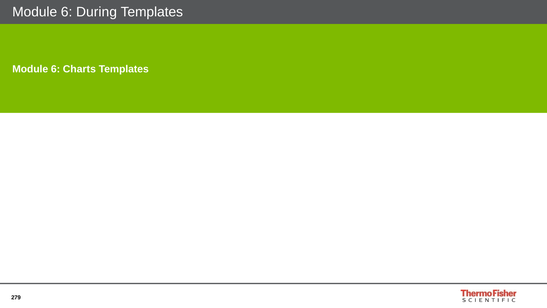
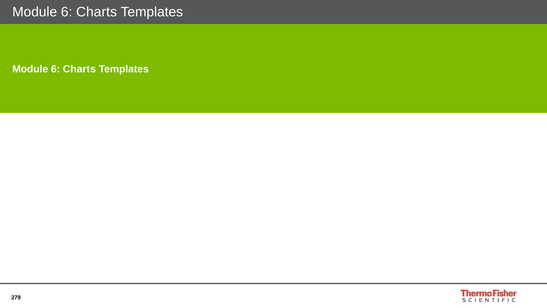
During at (97, 12): During -> Charts
